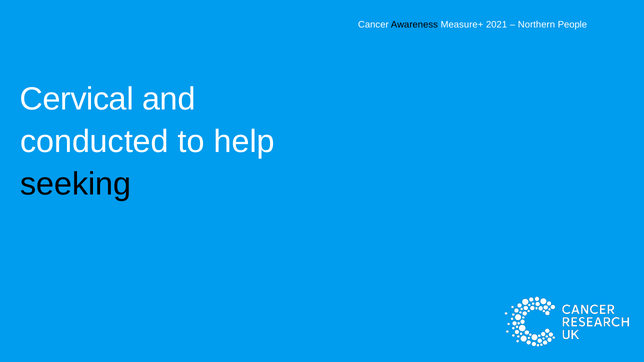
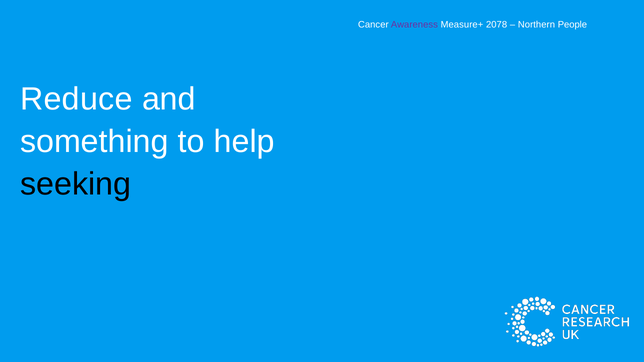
Awareness colour: black -> purple
2021: 2021 -> 2078
Cervical: Cervical -> Reduce
conducted: conducted -> something
